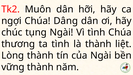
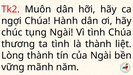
Dâng: Dâng -> Hành
vững thành: thành -> mãnh
